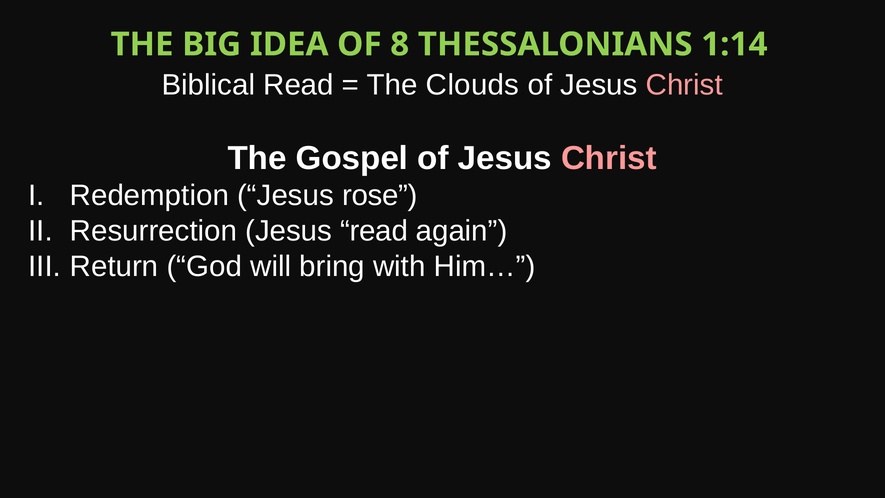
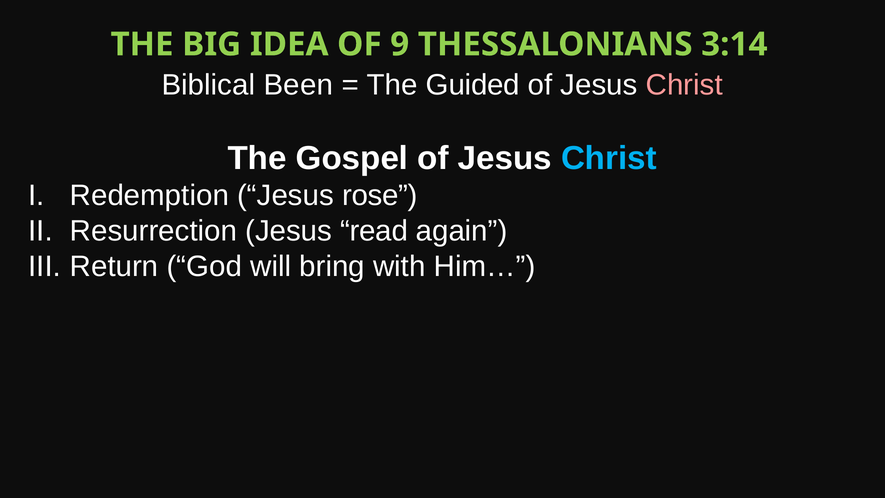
8: 8 -> 9
1:14: 1:14 -> 3:14
Biblical Read: Read -> Been
Clouds: Clouds -> Guided
Christ at (609, 158) colour: pink -> light blue
